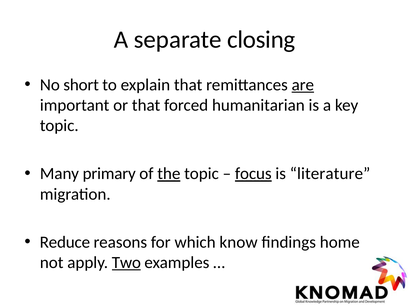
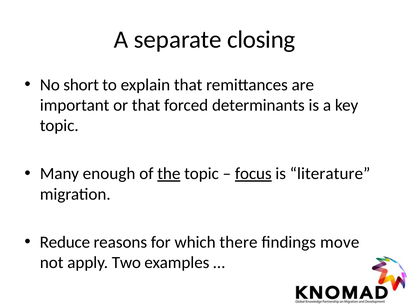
are underline: present -> none
humanitarian: humanitarian -> determinants
primary: primary -> enough
know: know -> there
home: home -> move
Two underline: present -> none
